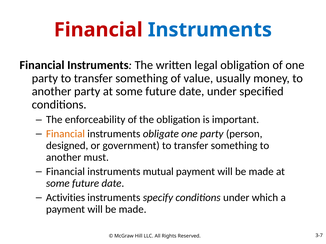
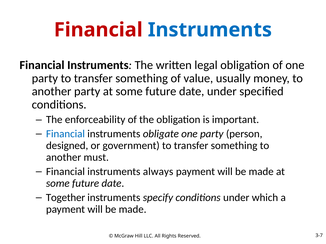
Financial at (65, 134) colour: orange -> blue
mutual: mutual -> always
Activities: Activities -> Together
